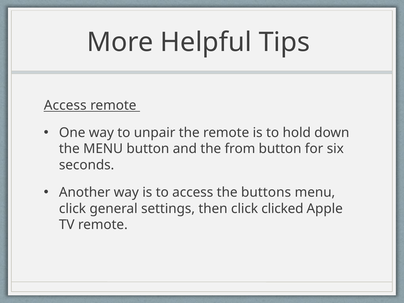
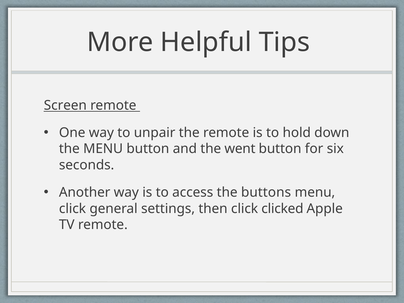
Access at (65, 105): Access -> Screen
from: from -> went
